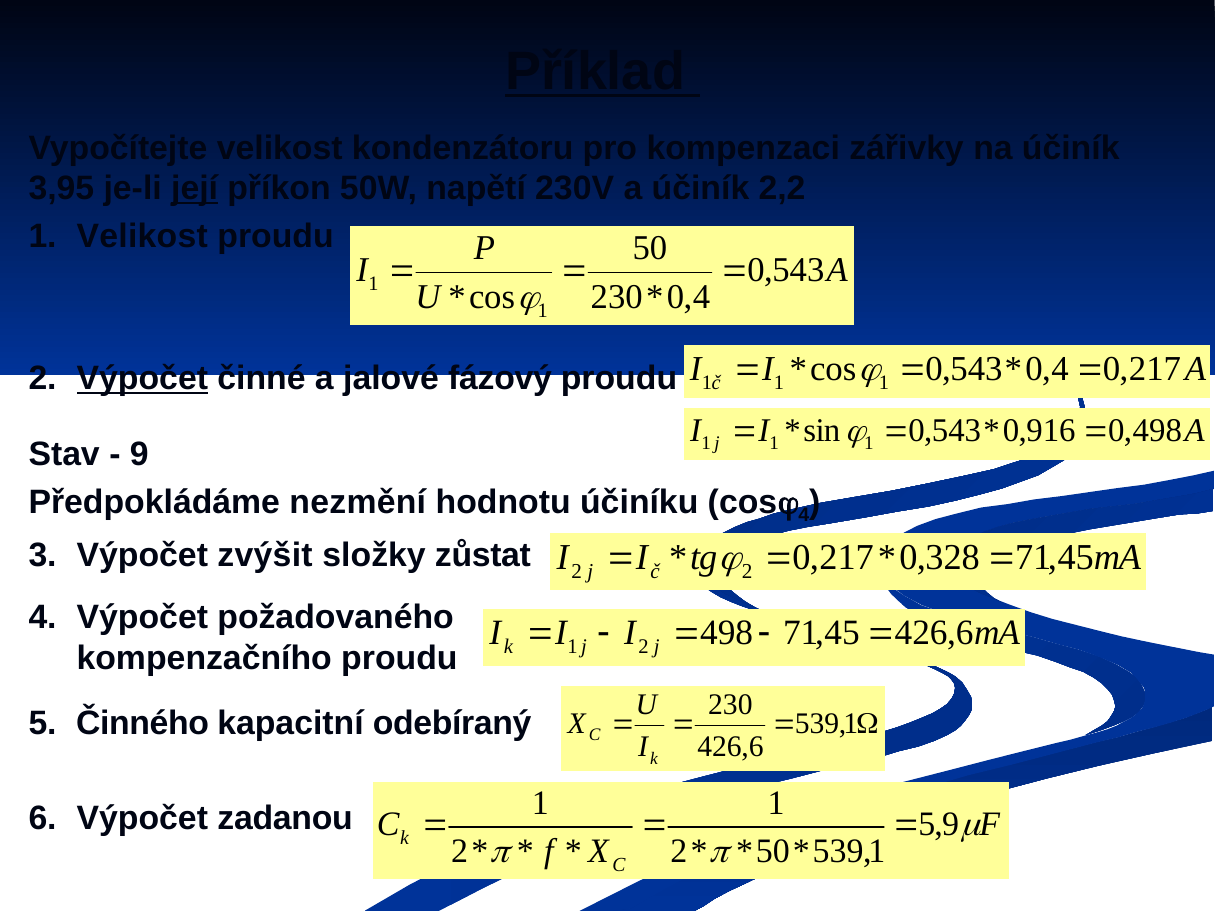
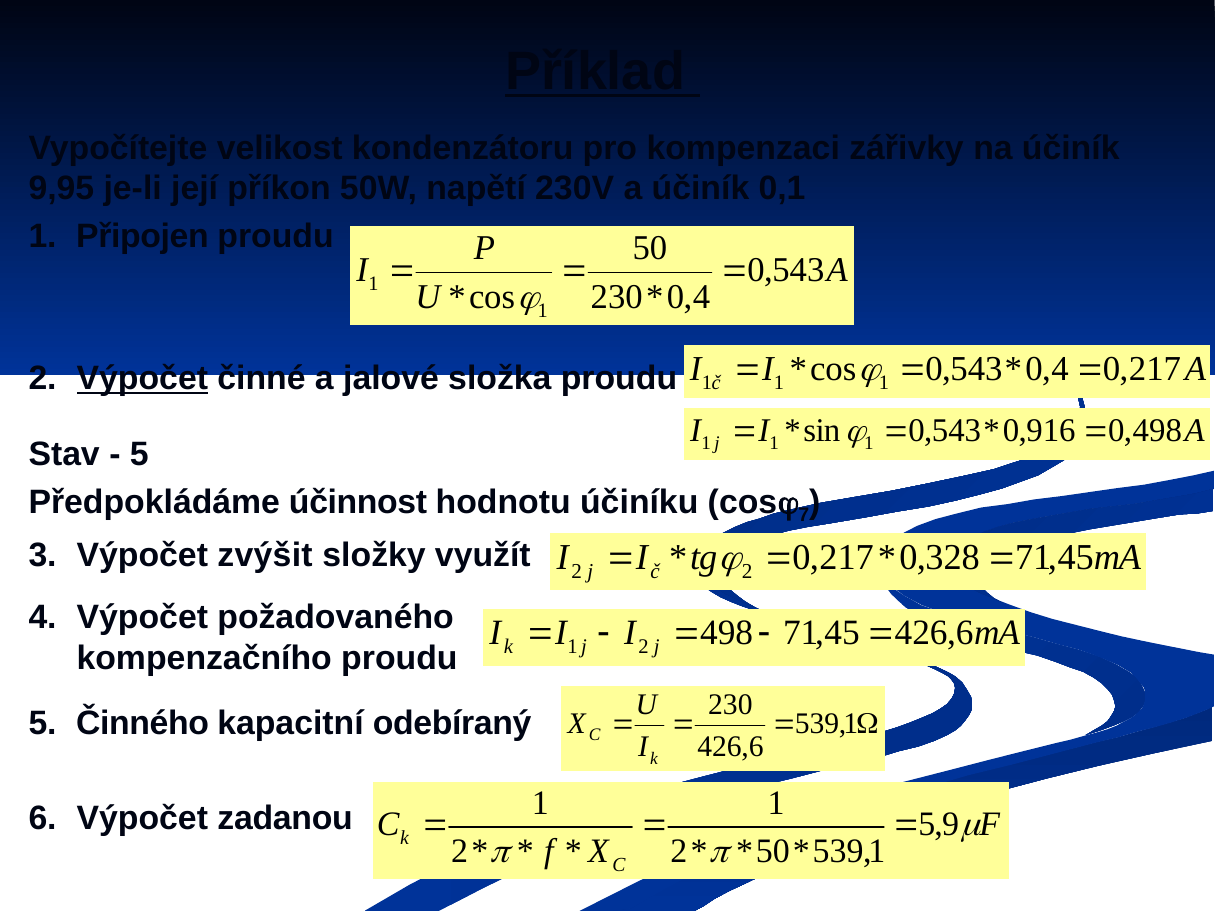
3,95: 3,95 -> 9,95
její underline: present -> none
2,2: 2,2 -> 0,1
1 Velikost: Velikost -> Připojen
fázový: fázový -> složka
9 at (139, 454): 9 -> 5
nezmění: nezmění -> účinnost
4 at (804, 515): 4 -> 7
zůstat: zůstat -> využít
